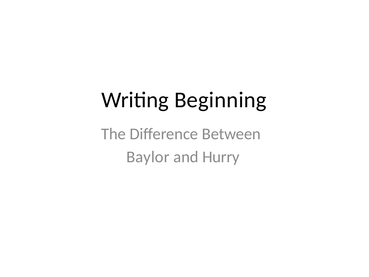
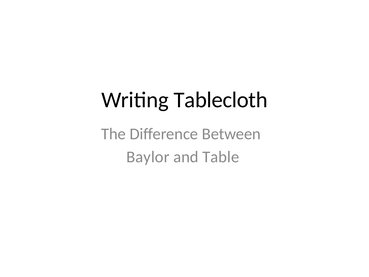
Beginning: Beginning -> Tablecloth
Hurry: Hurry -> Table
